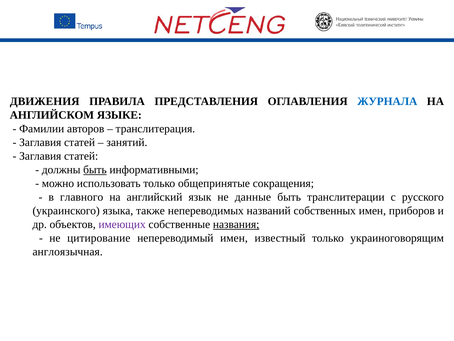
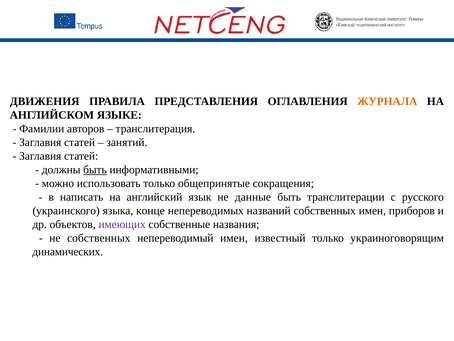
ЖУРНАЛА colour: blue -> orange
главного: главного -> написать
также: также -> конце
названия underline: present -> none
не цитирование: цитирование -> собственных
англоязычная: англоязычная -> динамических
